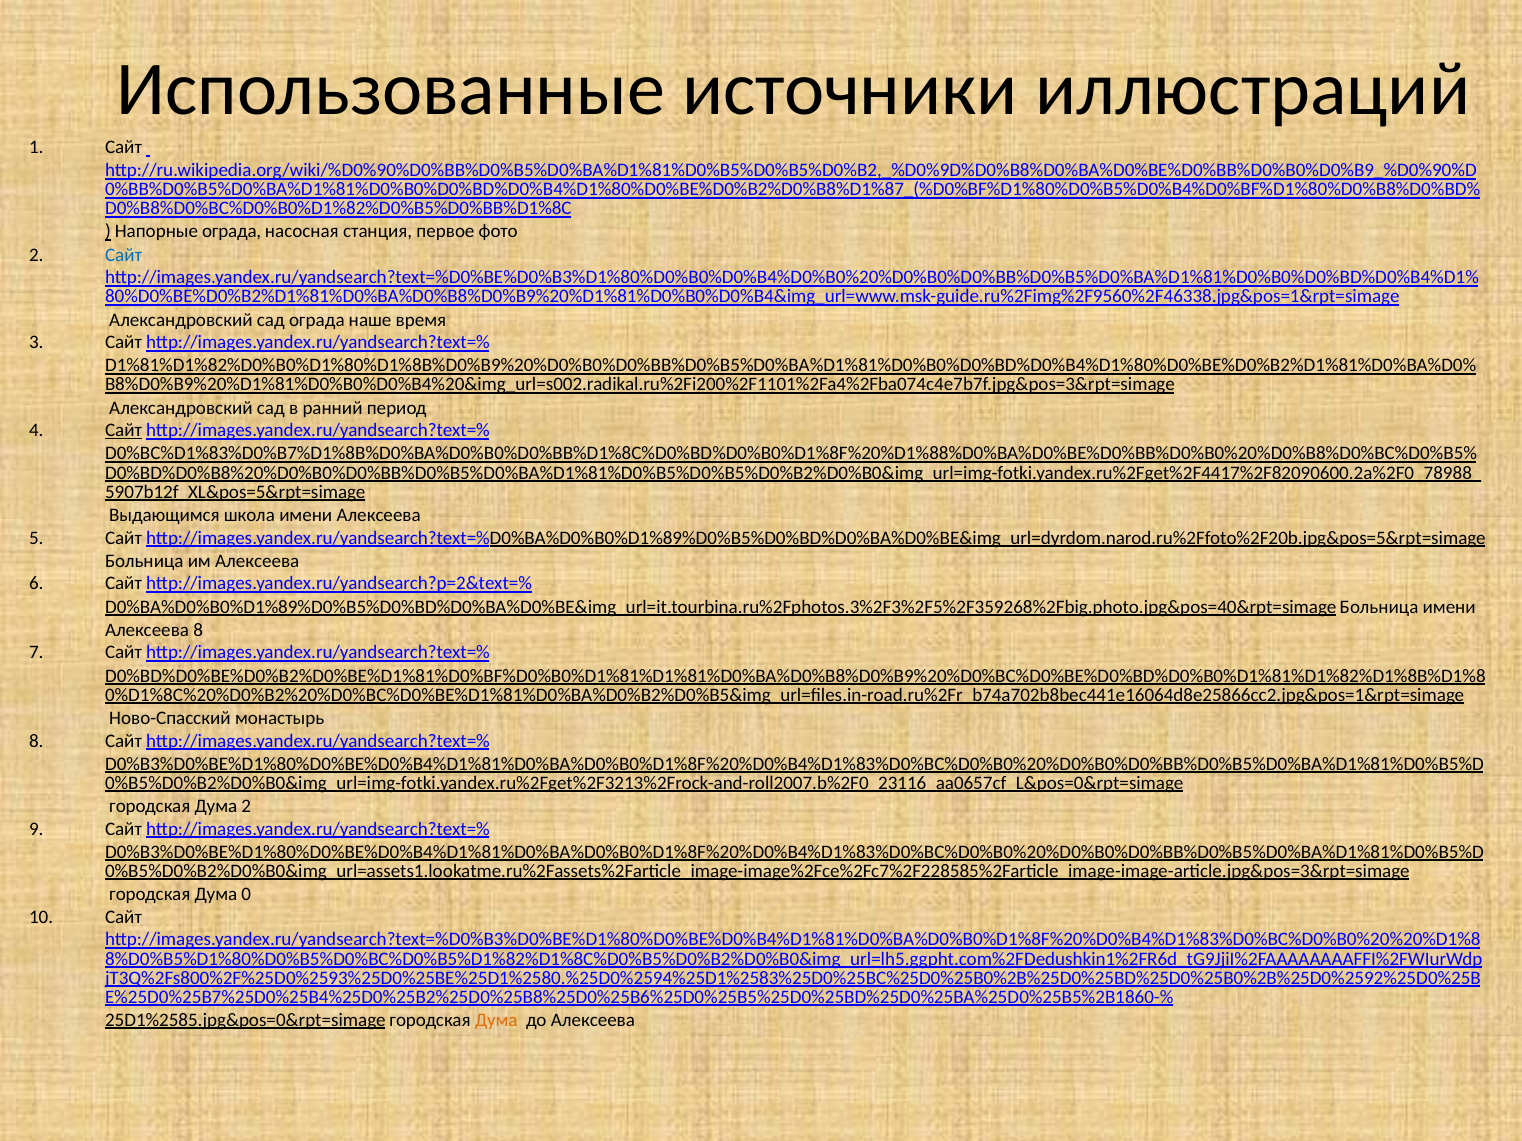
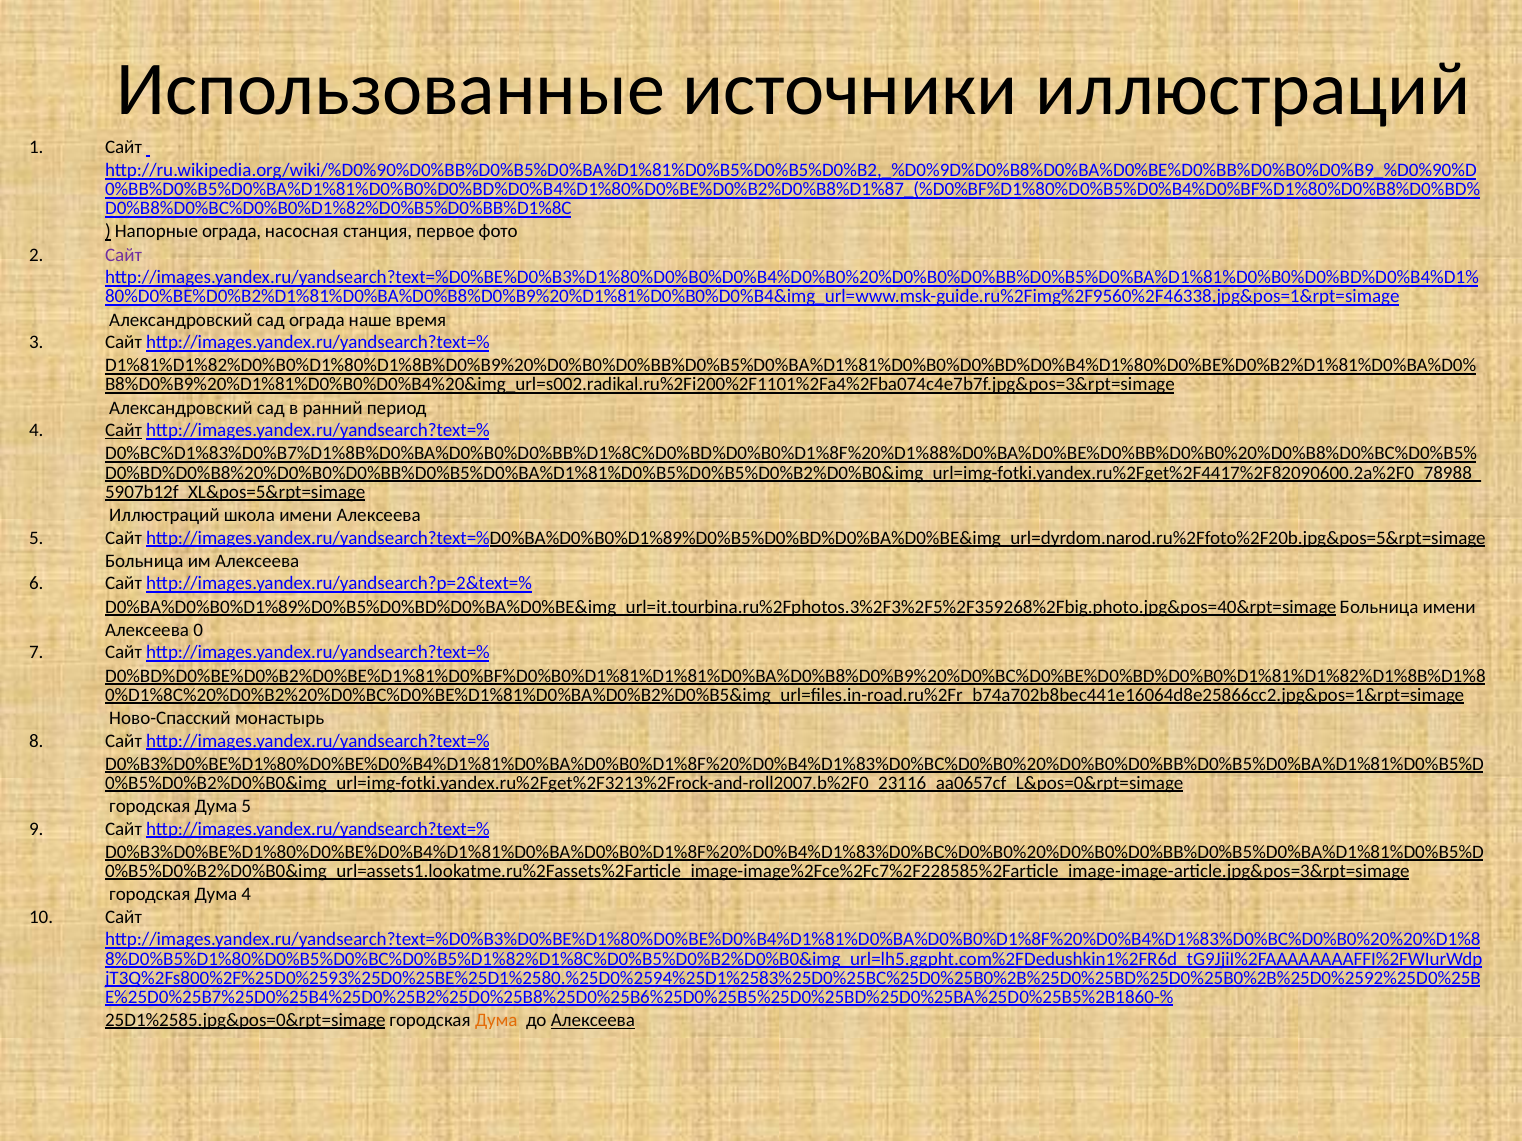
Сайт at (124, 255) colour: blue -> purple
Выдающимся at (164, 515): Выдающимся -> Иллюстраций
Алексеева 8: 8 -> 0
Дума 2: 2 -> 5
Дума 0: 0 -> 4
Алексеева at (593, 1020) underline: none -> present
